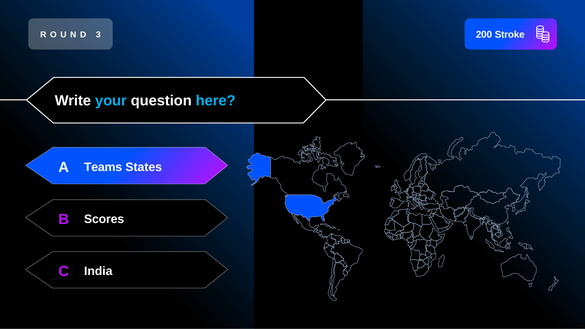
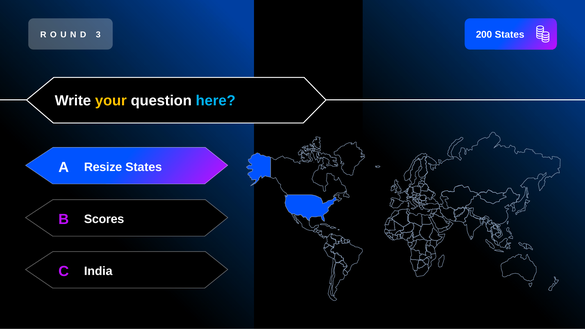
200 Stroke: Stroke -> States
your colour: light blue -> yellow
Teams: Teams -> Resize
